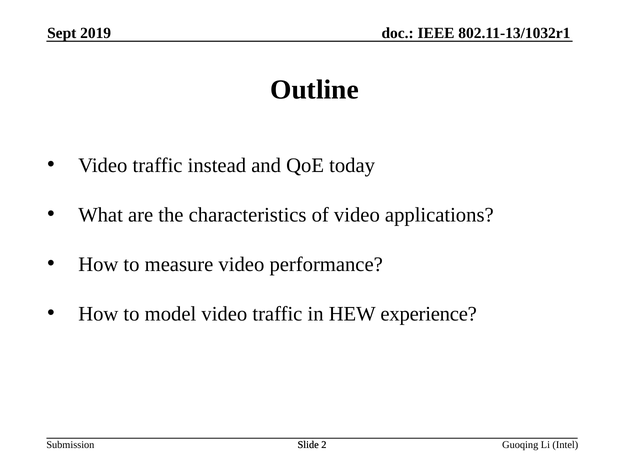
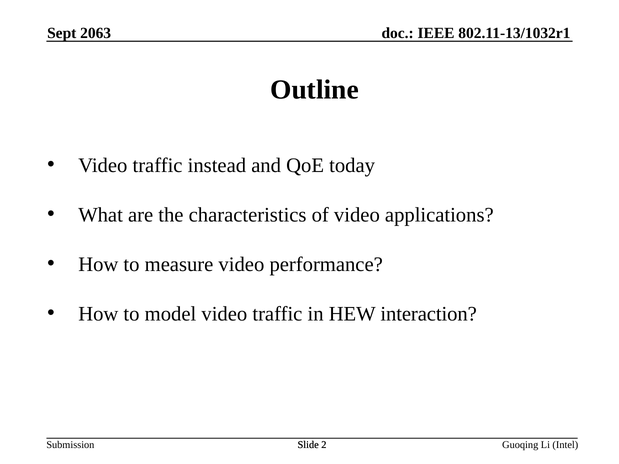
2019: 2019 -> 2063
experience: experience -> interaction
